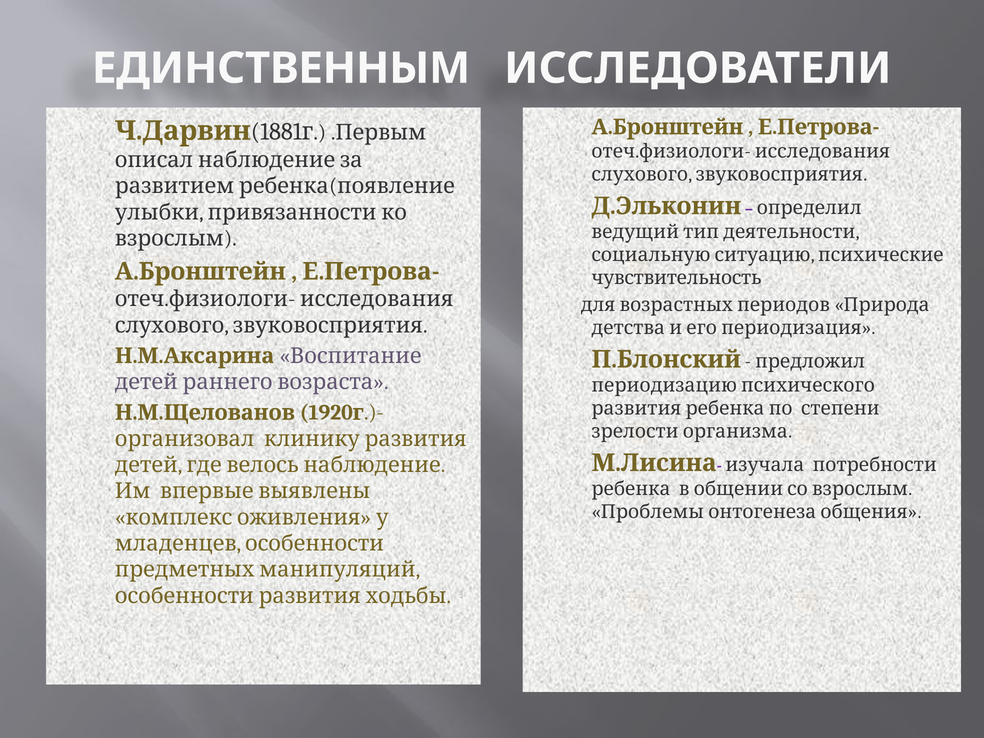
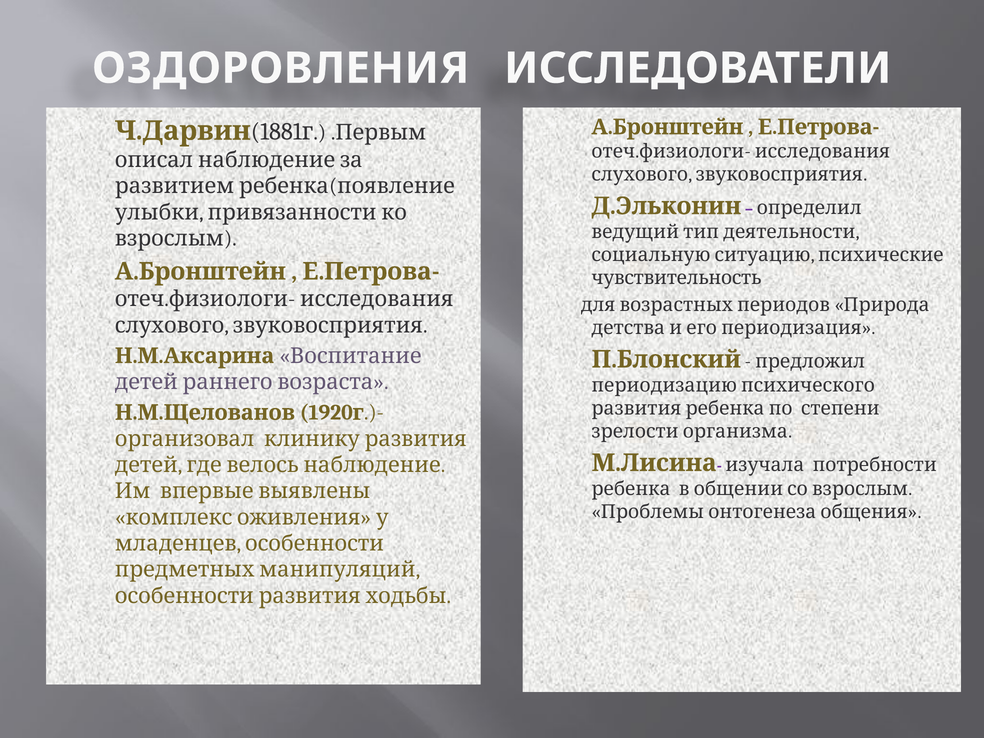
ЕДИНСТВЕННЫМ: ЕДИНСТВЕННЫМ -> ОЗДОРОВЛЕНИЯ
